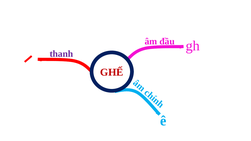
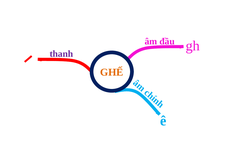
GHẾ colour: red -> orange
